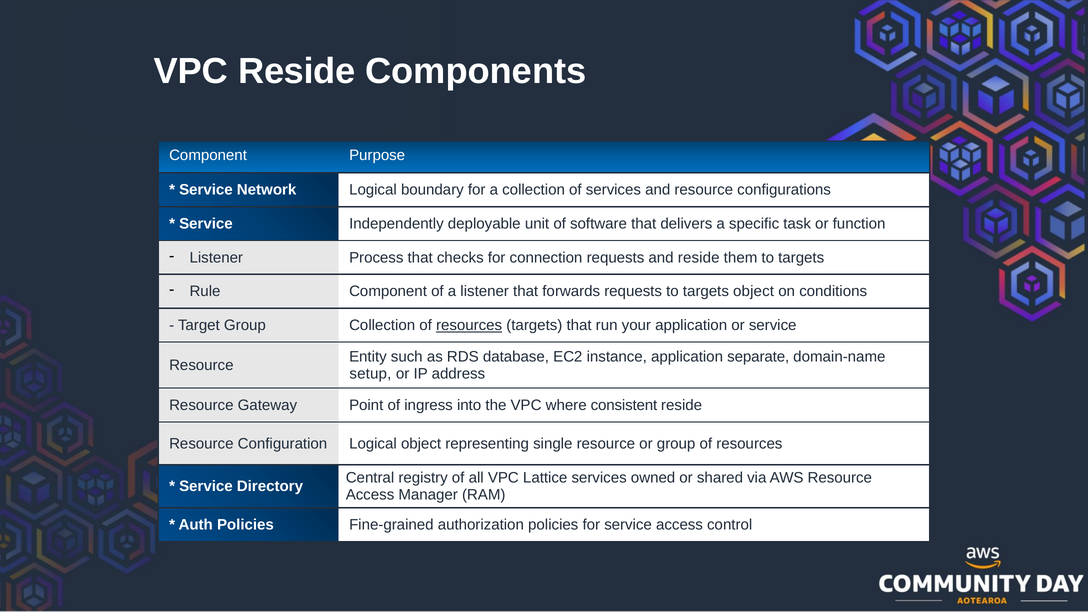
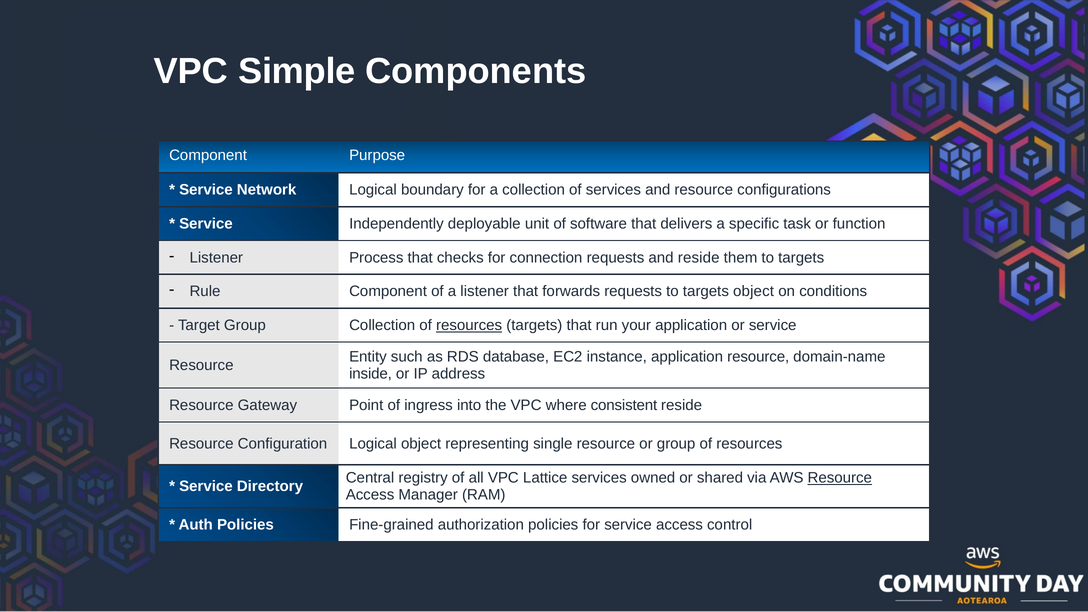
VPC Reside: Reside -> Simple
application separate: separate -> resource
setup: setup -> inside
Resource at (840, 478) underline: none -> present
